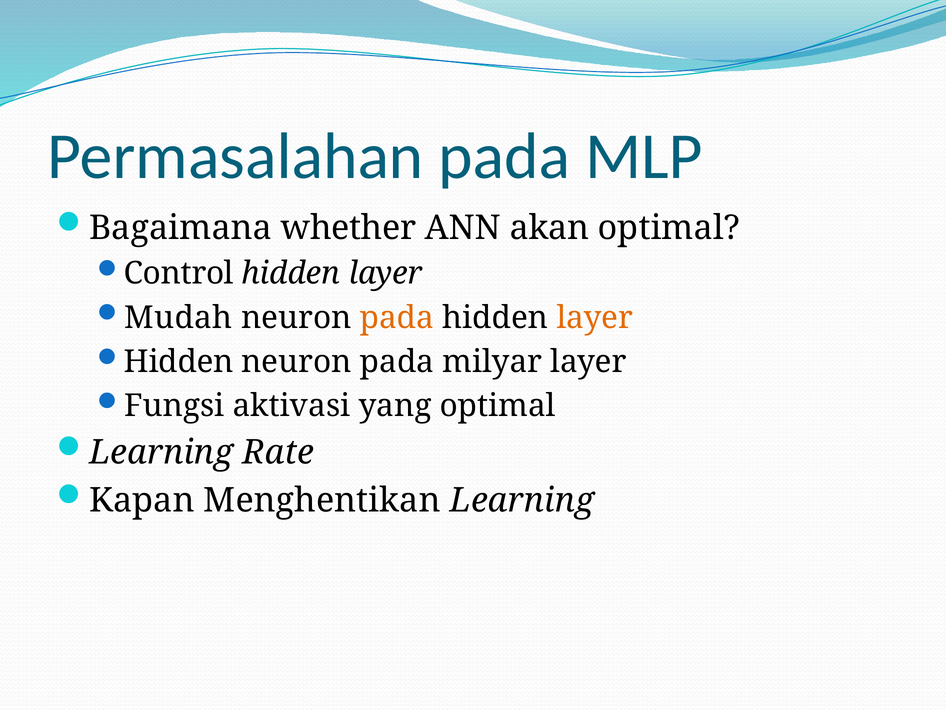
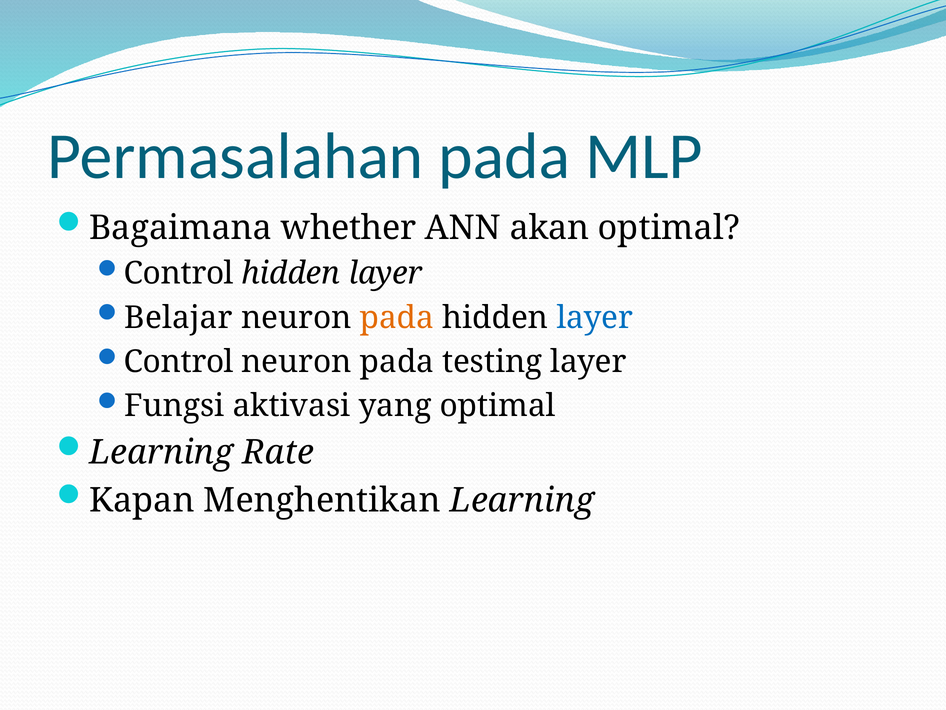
Mudah: Mudah -> Belajar
layer at (595, 317) colour: orange -> blue
Hidden at (179, 362): Hidden -> Control
milyar: milyar -> testing
